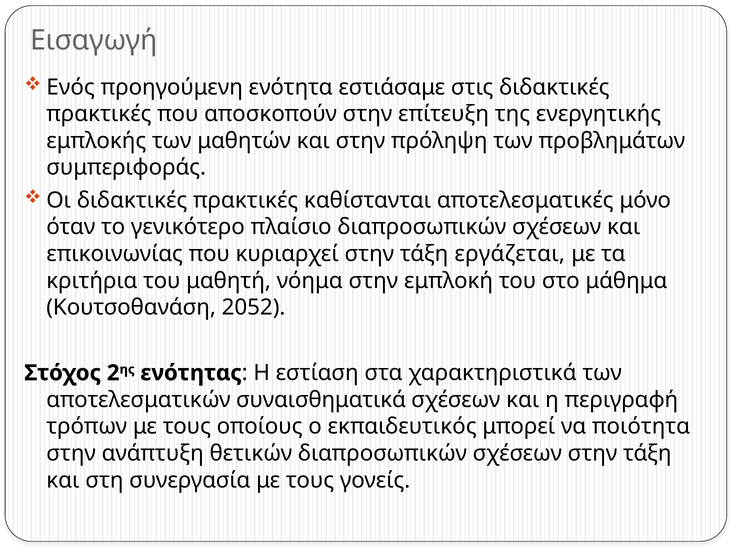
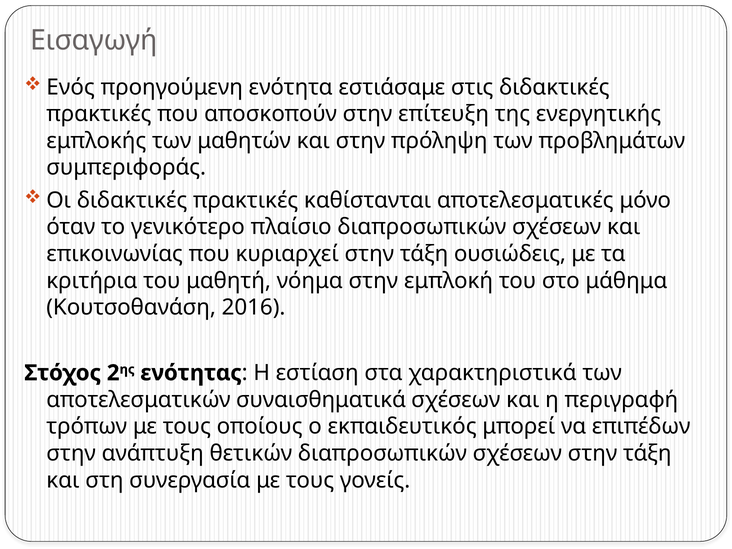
εργάζεται: εργάζεται -> ουσιώδεις
2052: 2052 -> 2016
ποιότητα: ποιότητα -> επιπέδων
